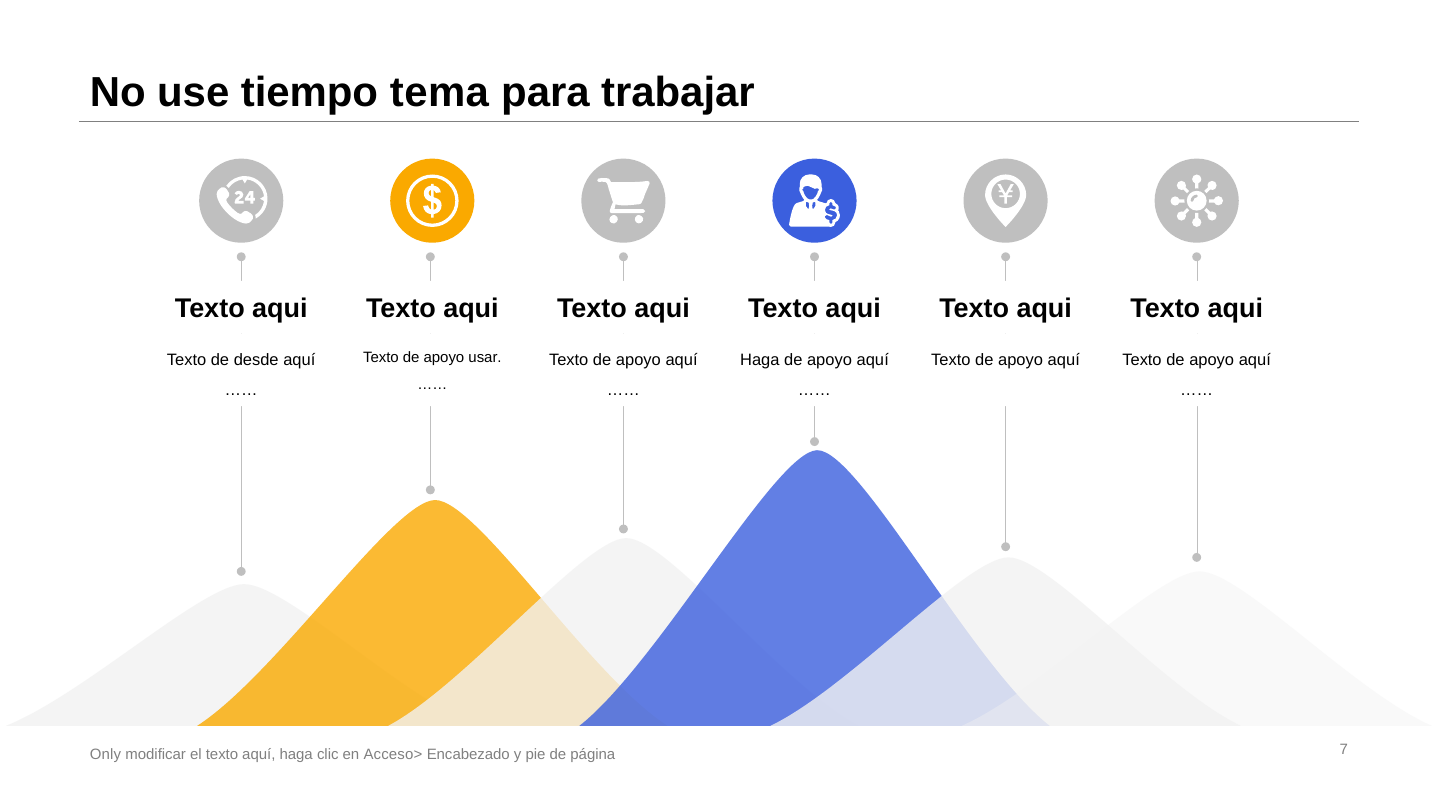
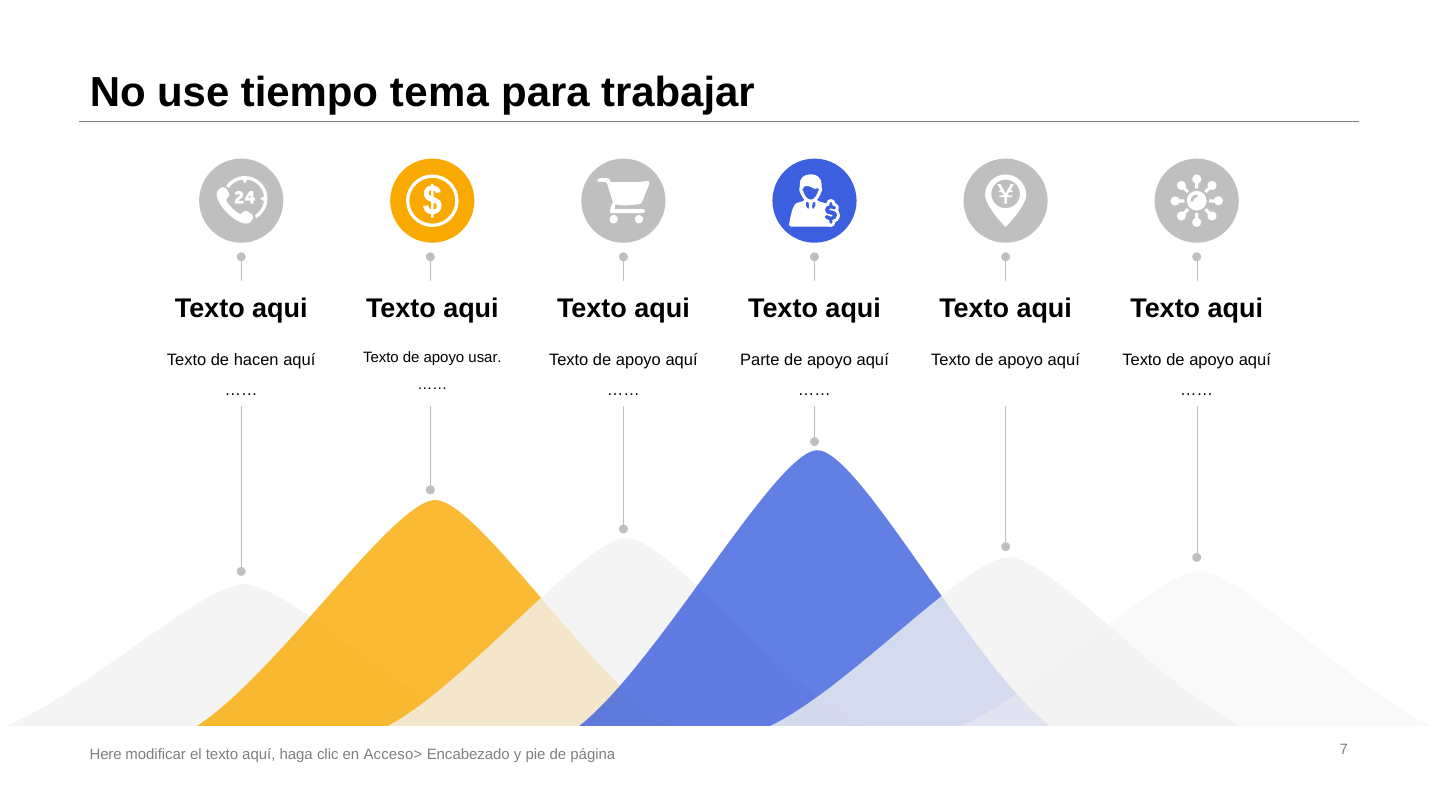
desde: desde -> hacen
Haga at (760, 360): Haga -> Parte
Only: Only -> Here
